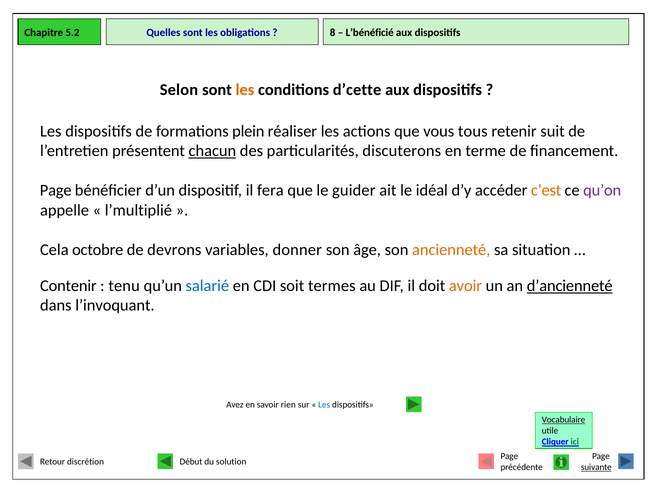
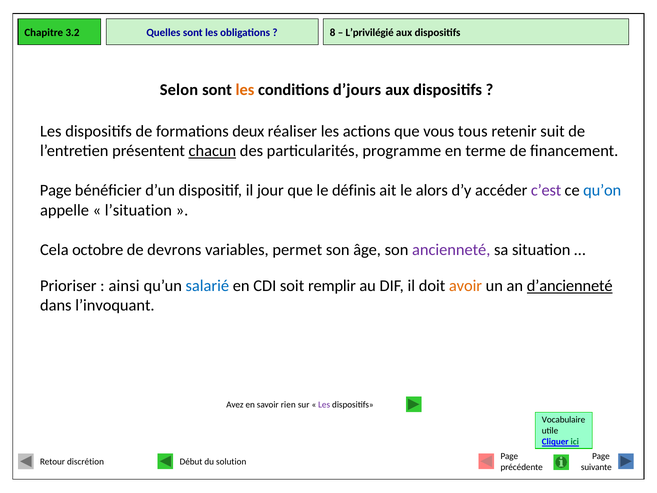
5.2: 5.2 -> 3.2
L’bénéficié: L’bénéficié -> L’privilégié
d’cette: d’cette -> d’jours
plein: plein -> deux
discuterons: discuterons -> programme
fera: fera -> jour
guider: guider -> définis
idéal: idéal -> alors
c’est colour: orange -> purple
qu’on colour: purple -> blue
l’multiplié: l’multiplié -> l’situation
donner: donner -> permet
ancienneté colour: orange -> purple
Contenir: Contenir -> Prioriser
tenu: tenu -> ainsi
termes: termes -> remplir
Les at (324, 405) colour: blue -> purple
Vocabulaire underline: present -> none
suivante underline: present -> none
